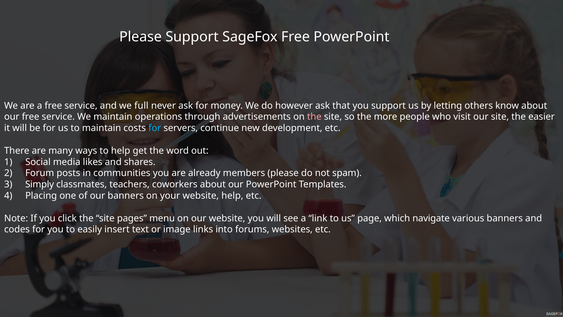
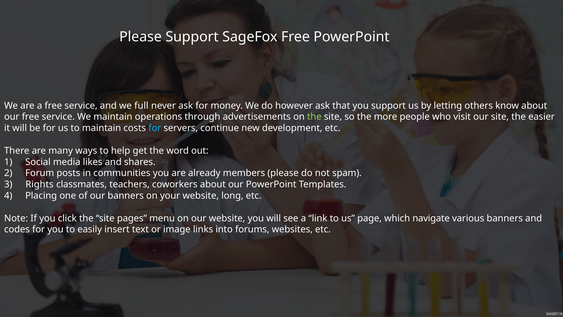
the at (314, 117) colour: pink -> light green
Simply: Simply -> Rights
website help: help -> long
